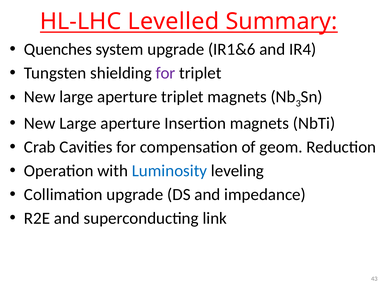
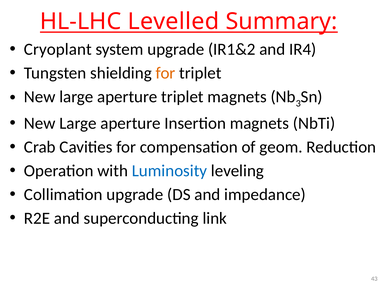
Quenches: Quenches -> Cryoplant
IR1&6: IR1&6 -> IR1&2
for at (165, 73) colour: purple -> orange
